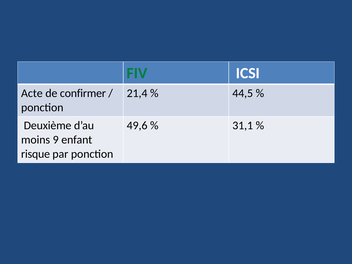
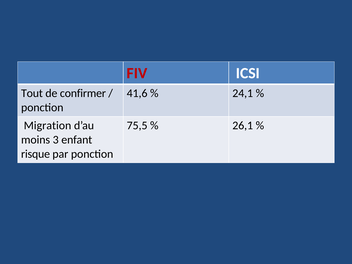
FIV colour: green -> red
Acte: Acte -> Tout
21,4: 21,4 -> 41,6
44,5: 44,5 -> 24,1
Deuxième: Deuxième -> Migration
49,6: 49,6 -> 75,5
31,1: 31,1 -> 26,1
9: 9 -> 3
